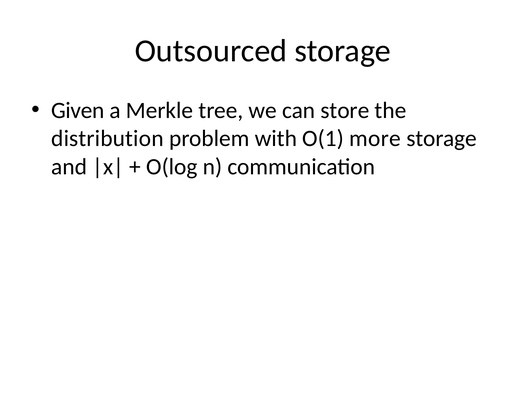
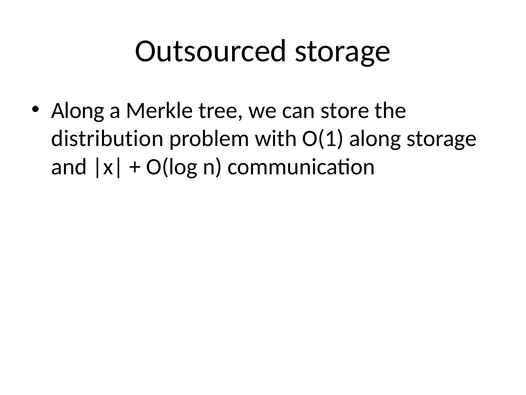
Given at (78, 110): Given -> Along
O(1 more: more -> along
